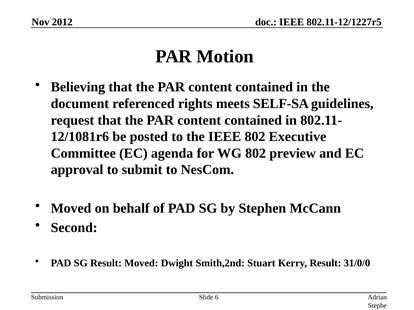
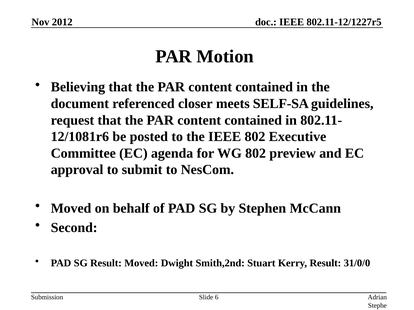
rights: rights -> closer
